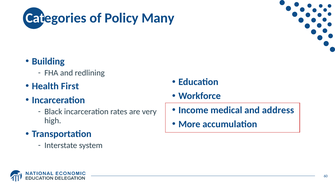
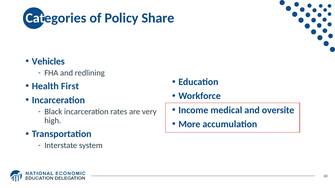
Many: Many -> Share
Building: Building -> Vehicles
address: address -> oversite
